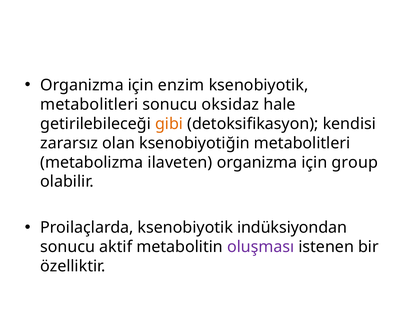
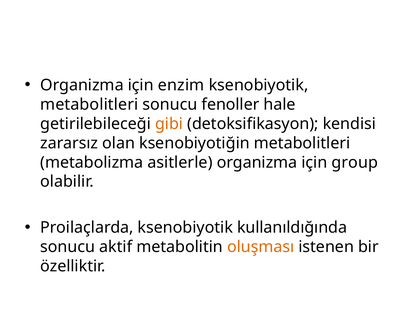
oksidaz: oksidaz -> fenoller
ilaveten: ilaveten -> asitlerle
indüksiyondan: indüksiyondan -> kullanıldığında
oluşması colour: purple -> orange
